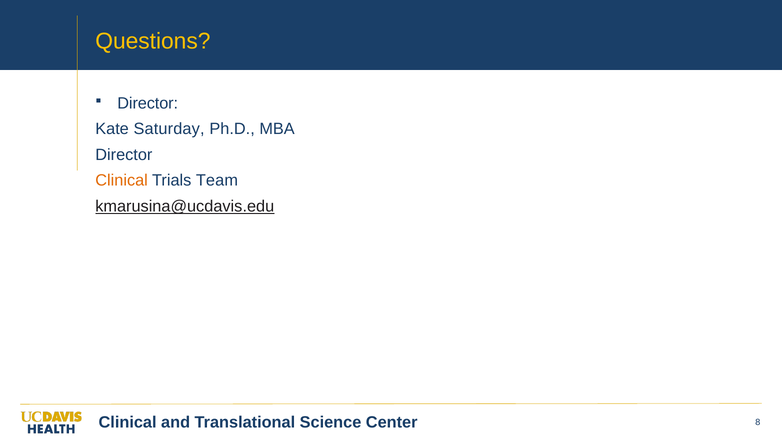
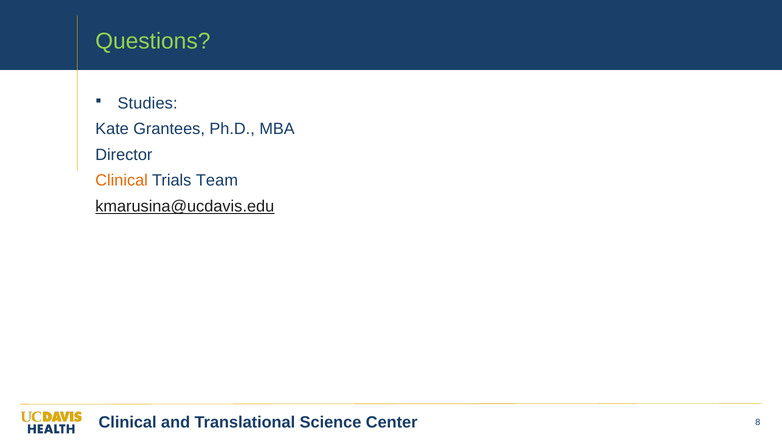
Questions colour: yellow -> light green
Director at (148, 103): Director -> Studies
Saturday: Saturday -> Grantees
